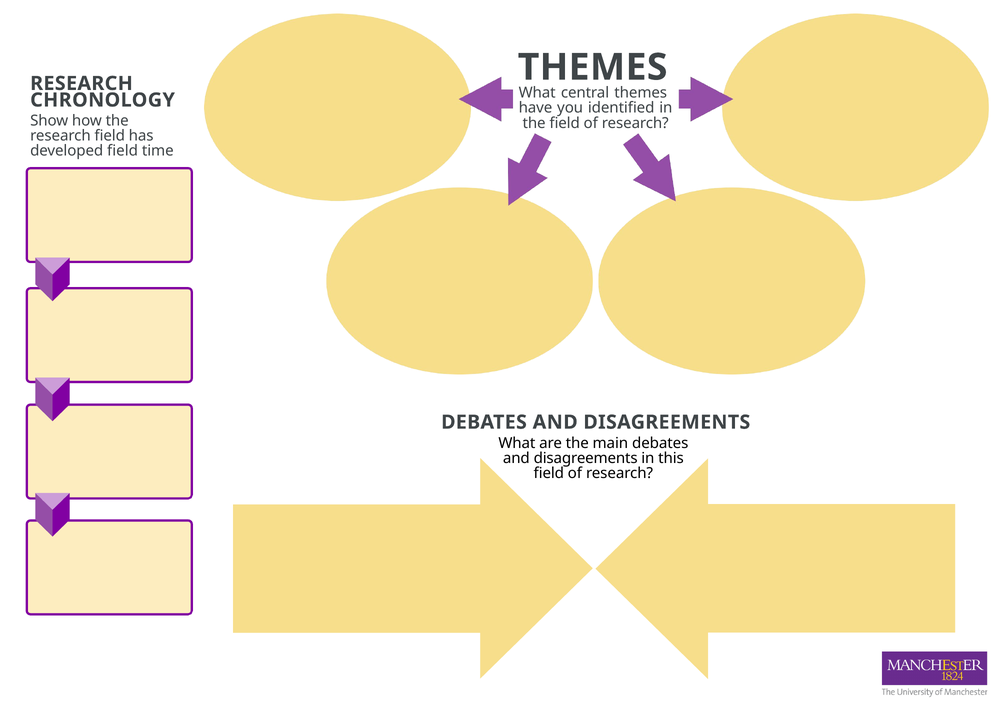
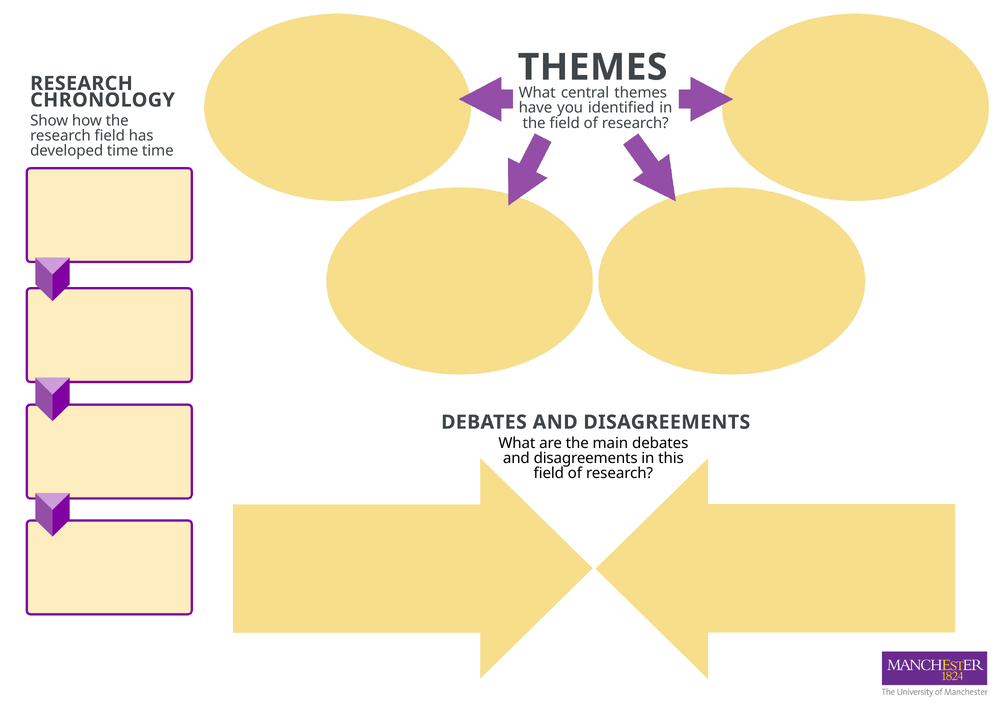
developed field: field -> time
